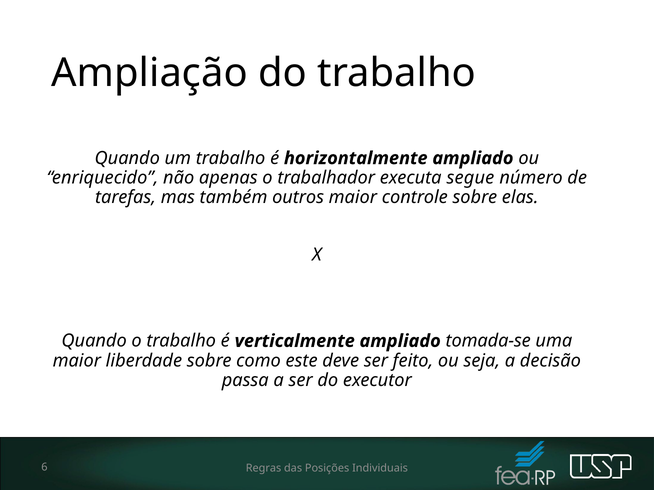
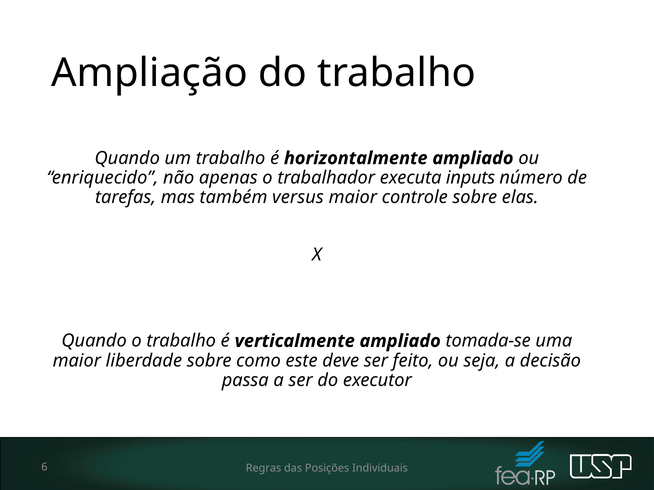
segue: segue -> inputs
outros: outros -> versus
